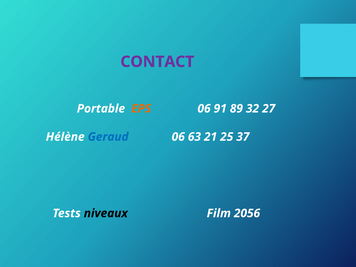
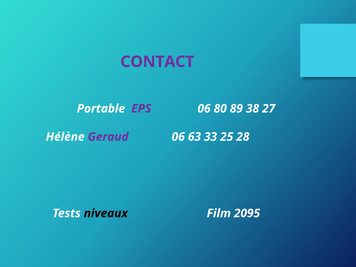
EPS colour: orange -> purple
91: 91 -> 80
32: 32 -> 38
Geraud colour: blue -> purple
21: 21 -> 33
37: 37 -> 28
2056: 2056 -> 2095
